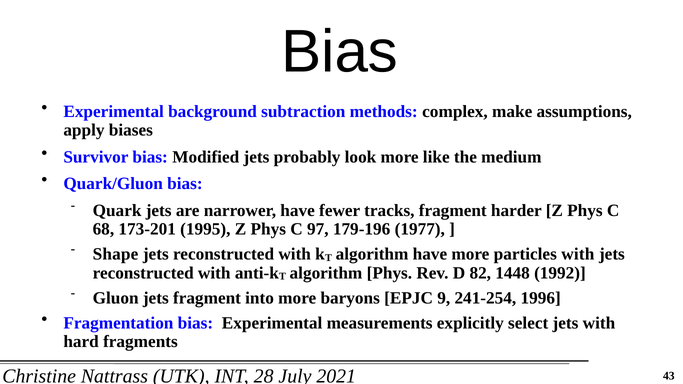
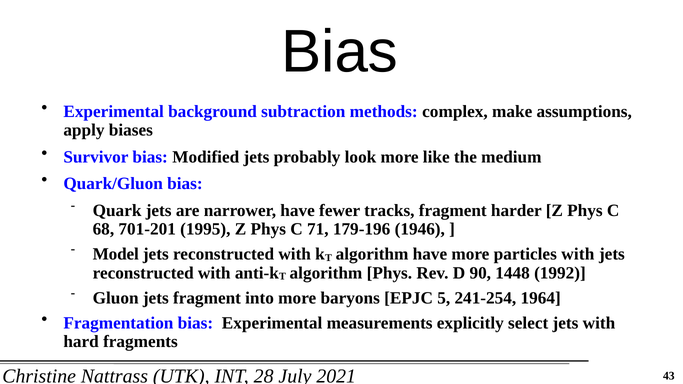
173-201: 173-201 -> 701-201
97: 97 -> 71
1977: 1977 -> 1946
Shape: Shape -> Model
82: 82 -> 90
9: 9 -> 5
1996: 1996 -> 1964
